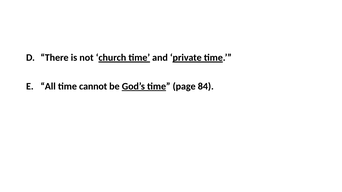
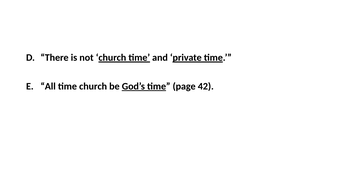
time cannot: cannot -> church
84: 84 -> 42
